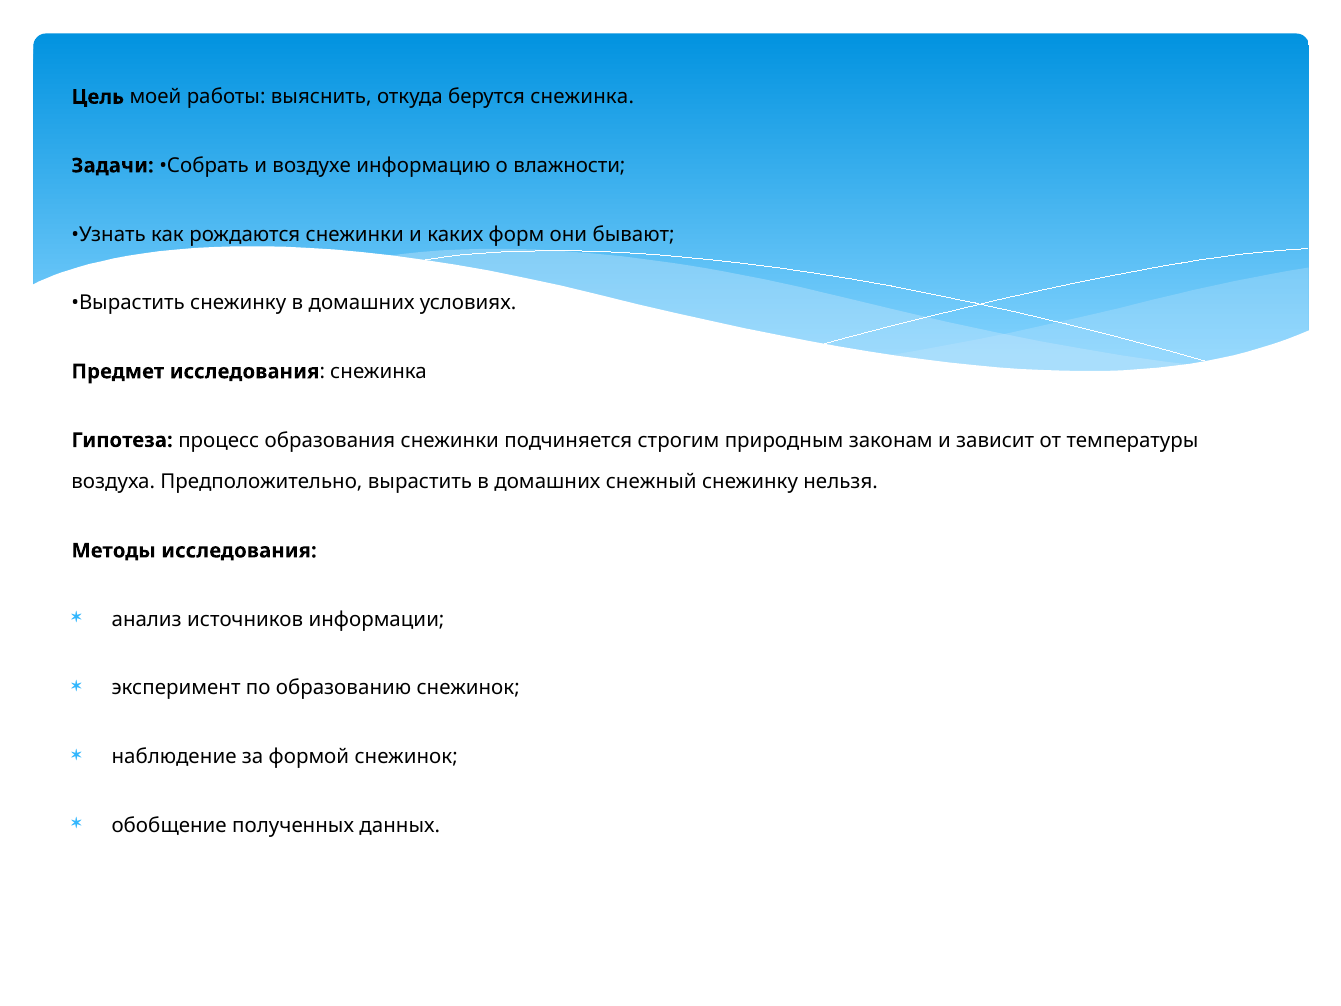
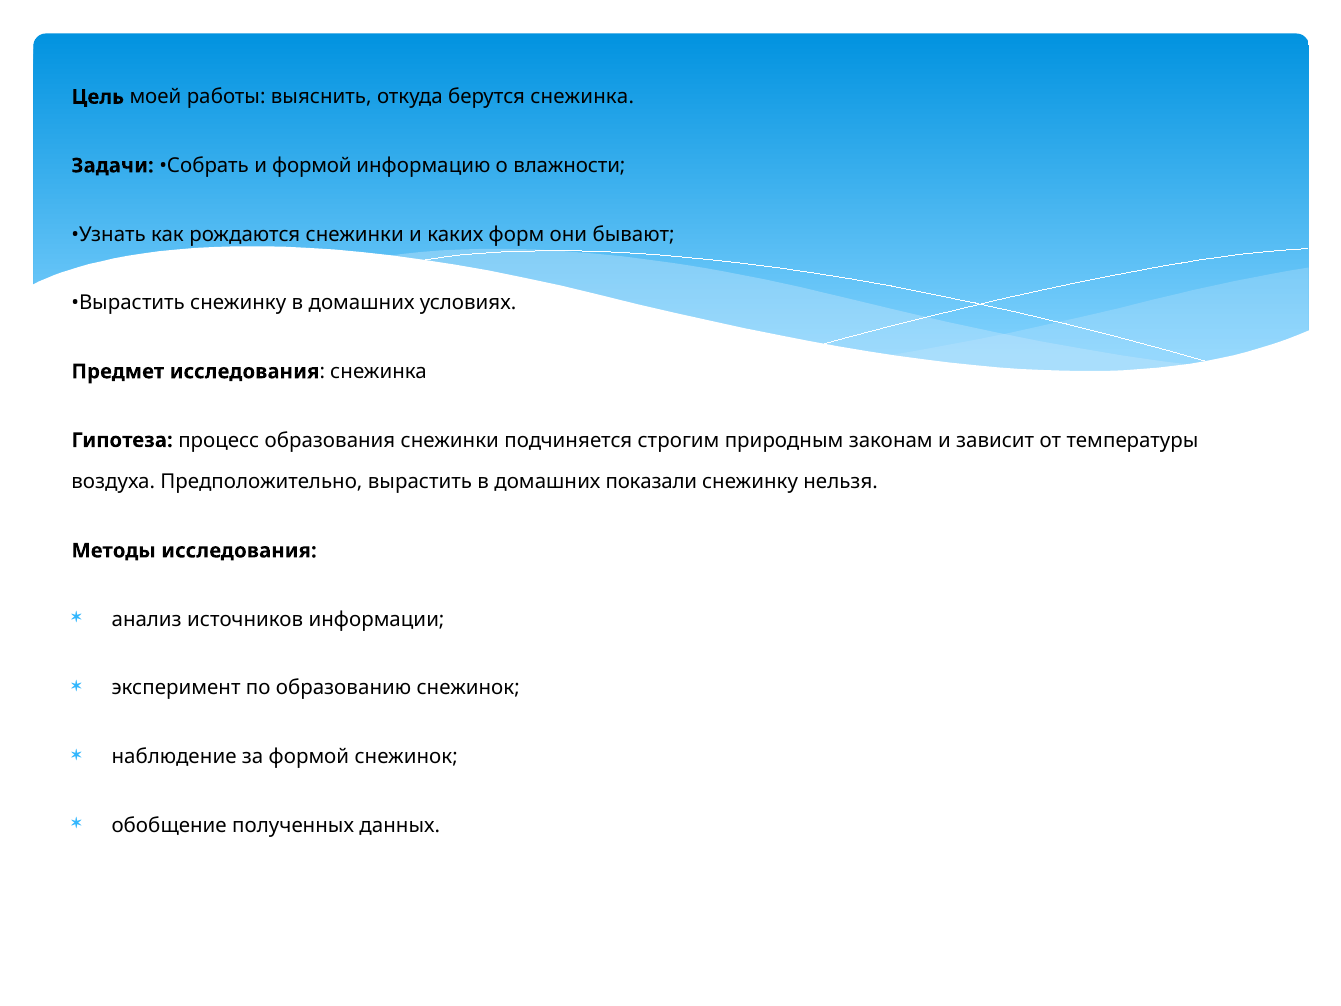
и воздухе: воздухе -> формой
снежный: снежный -> показали
